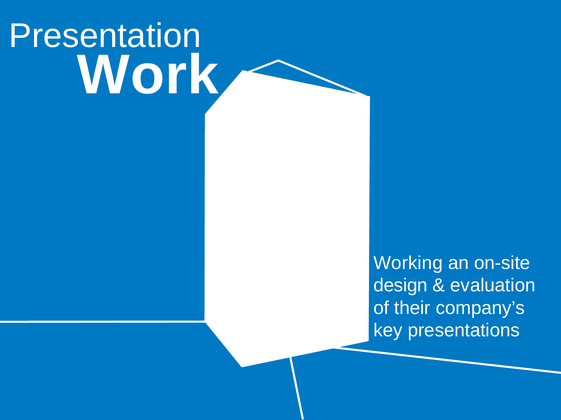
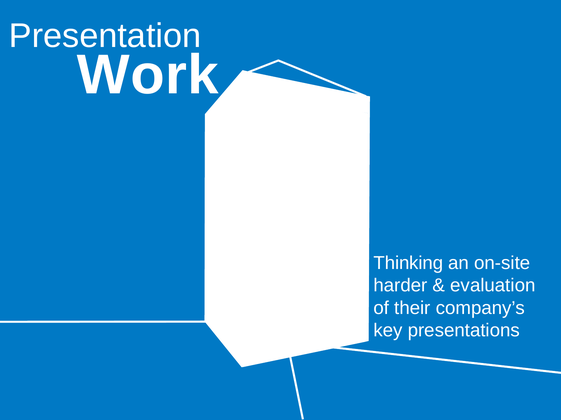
Working: Working -> Thinking
design: design -> harder
